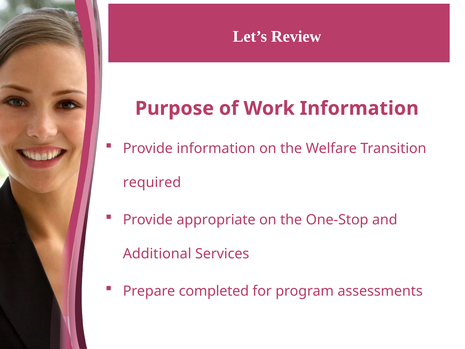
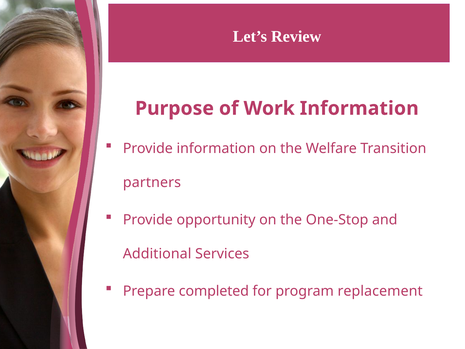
required: required -> partners
appropriate: appropriate -> opportunity
assessments: assessments -> replacement
